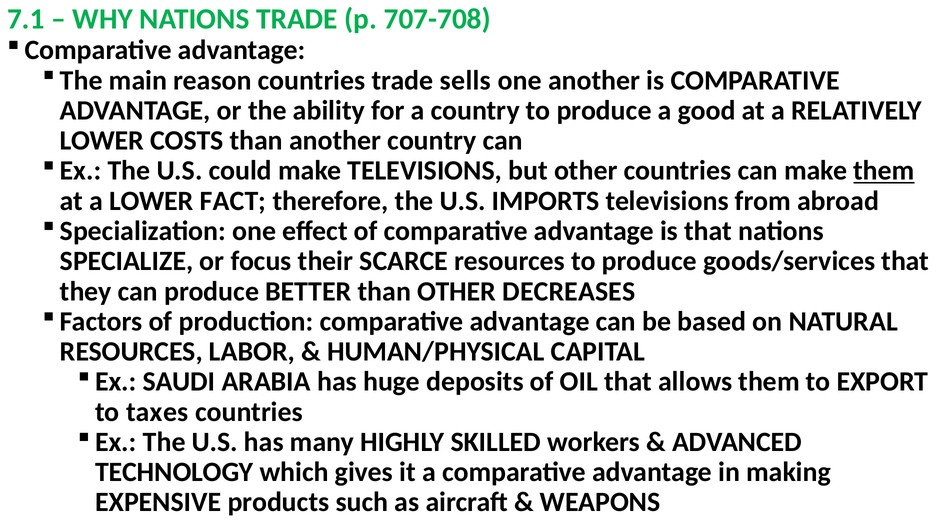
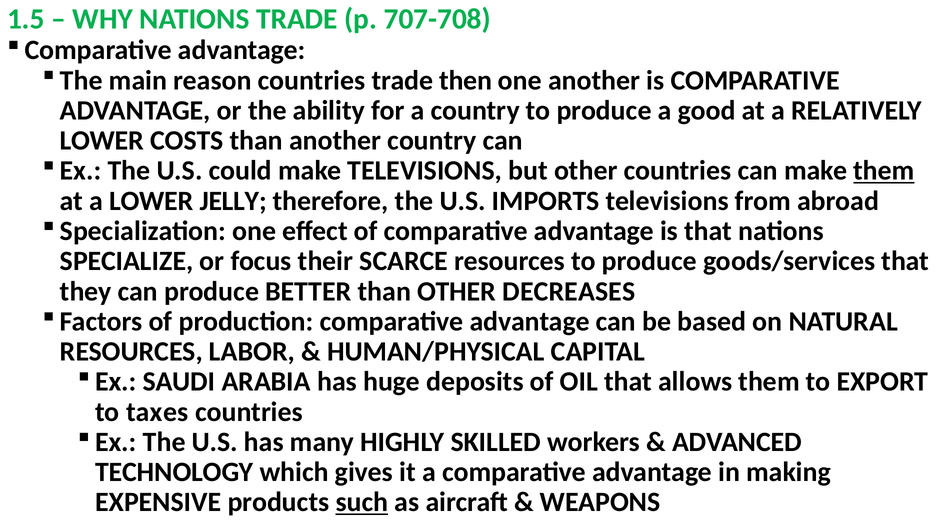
7.1: 7.1 -> 1.5
sells: sells -> then
FACT: FACT -> JELLY
such underline: none -> present
